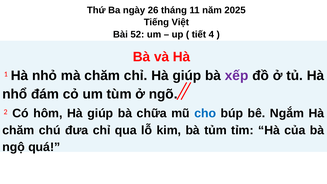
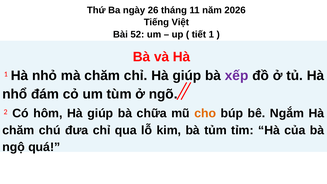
2025: 2025 -> 2026
tiết 4: 4 -> 1
cho colour: blue -> orange
